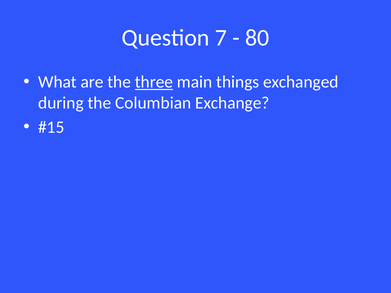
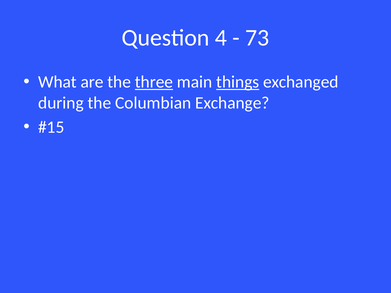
7: 7 -> 4
80: 80 -> 73
things underline: none -> present
